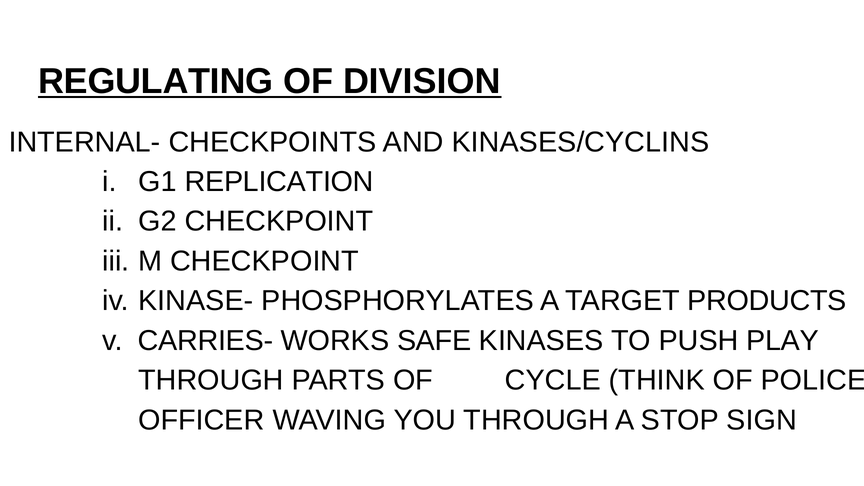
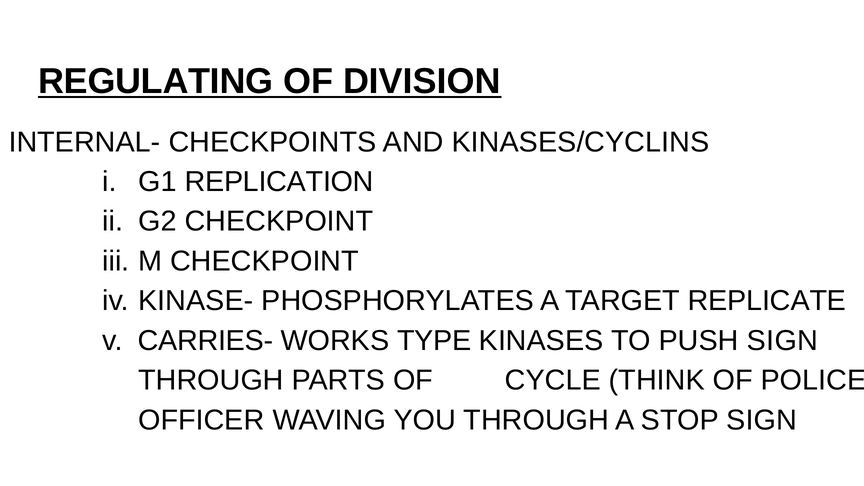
PRODUCTS: PRODUCTS -> REPLICATE
SAFE: SAFE -> TYPE
PUSH PLAY: PLAY -> SIGN
